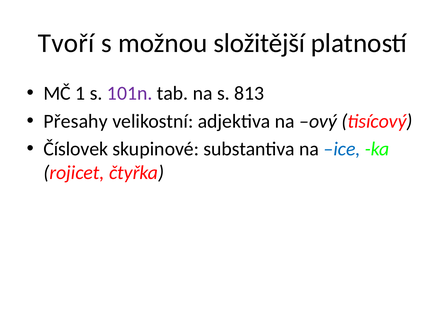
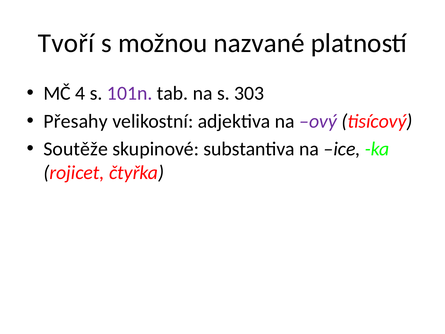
složitější: složitější -> nazvané
1: 1 -> 4
813: 813 -> 303
ový colour: black -> purple
Číslovek: Číslovek -> Soutěže
ice colour: blue -> black
